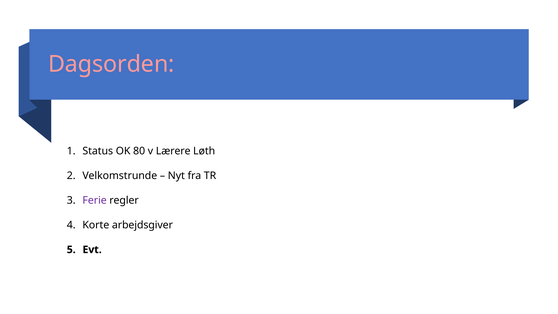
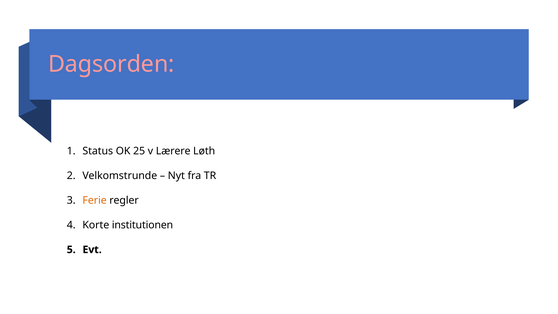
80: 80 -> 25
Ferie colour: purple -> orange
arbejdsgiver: arbejdsgiver -> institutionen
